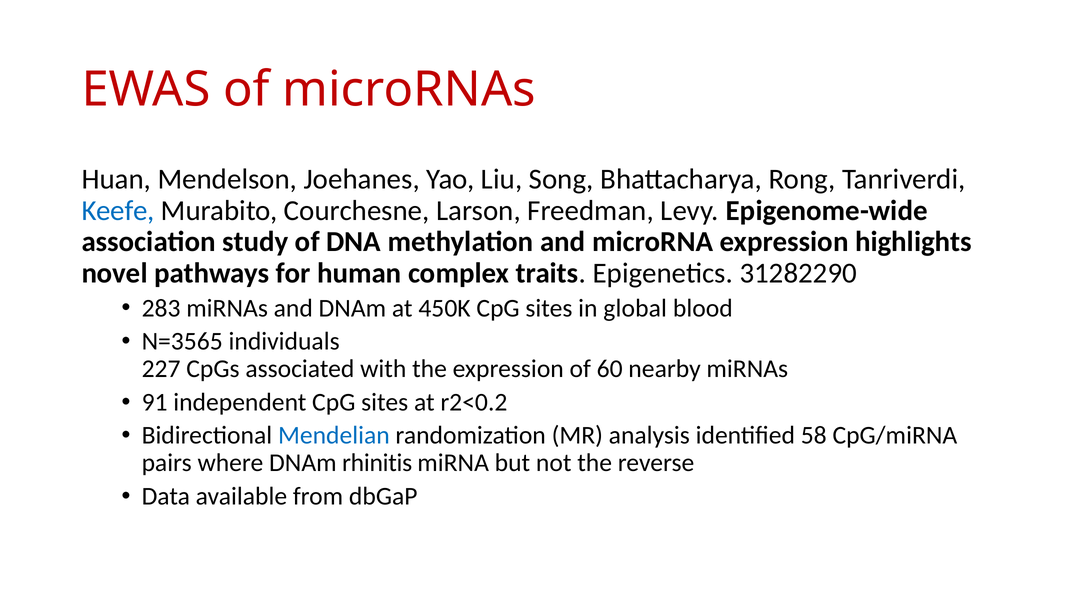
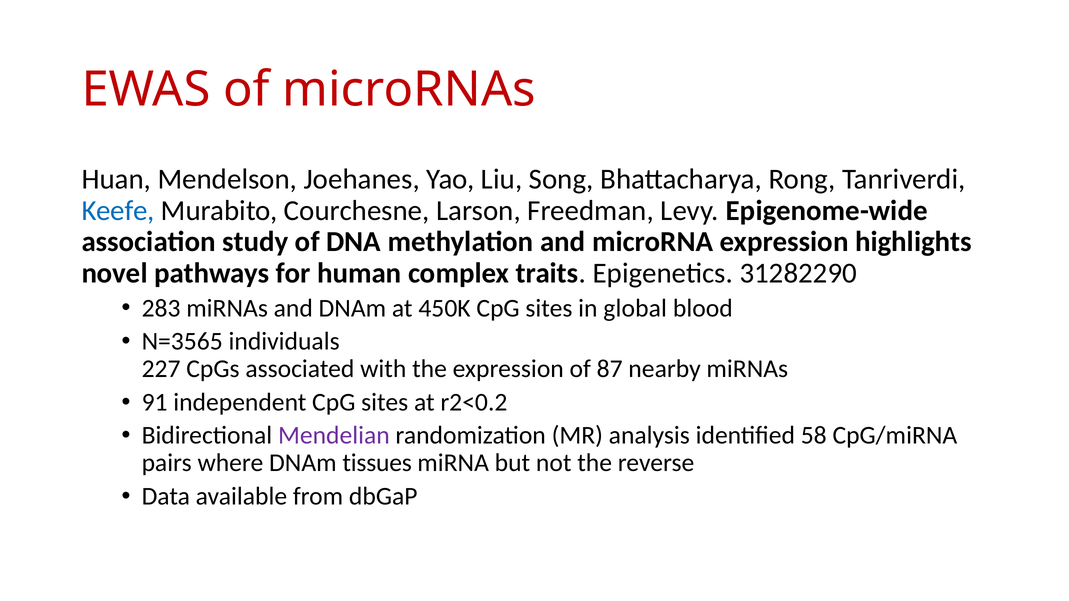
60: 60 -> 87
Mendelian colour: blue -> purple
rhinitis: rhinitis -> tissues
